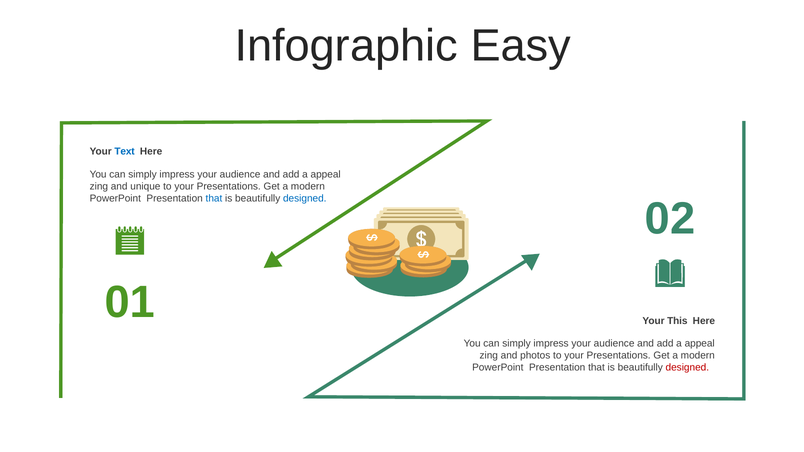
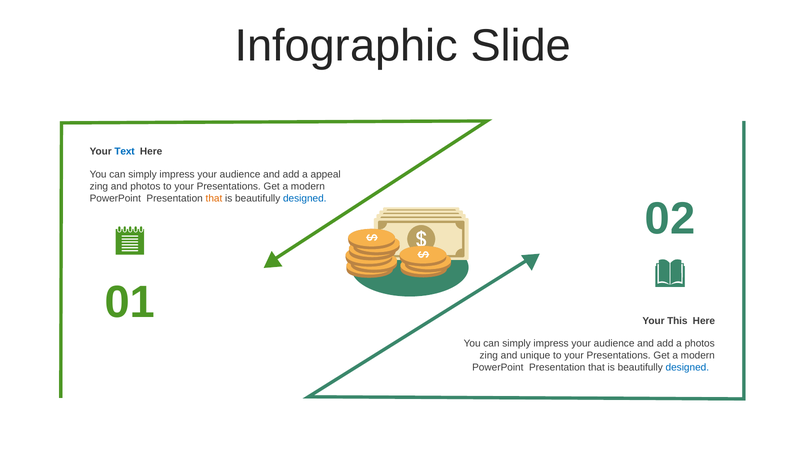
Easy: Easy -> Slide
and unique: unique -> photos
that at (214, 199) colour: blue -> orange
appeal at (700, 344): appeal -> photos
photos: photos -> unique
designed at (687, 368) colour: red -> blue
